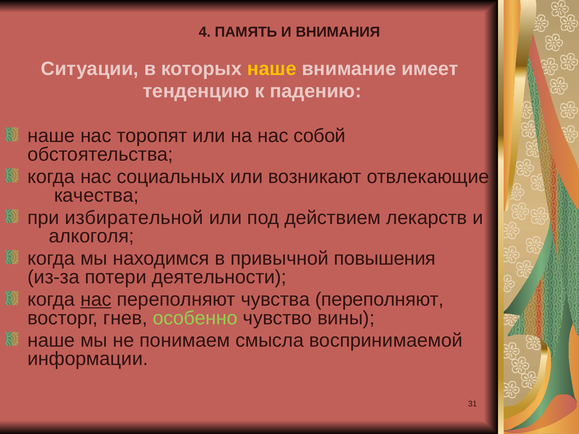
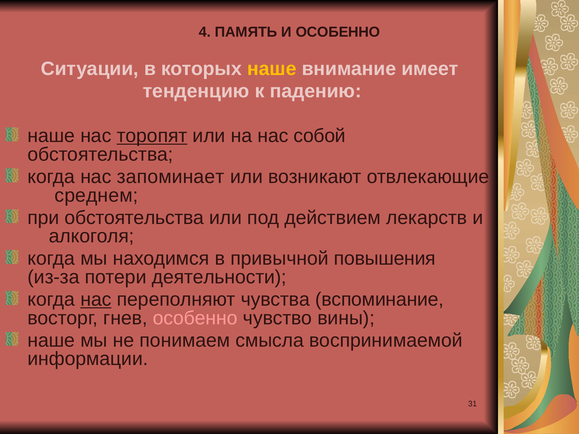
И ВНИМАНИЯ: ВНИМАНИЯ -> ОСОБЕННО
торопят underline: none -> present
социальных: социальных -> запоминает
качества: качества -> среднем
при избирательной: избирательной -> обстоятельства
чувства переполняют: переполняют -> вспоминание
особенно at (195, 318) colour: light green -> pink
